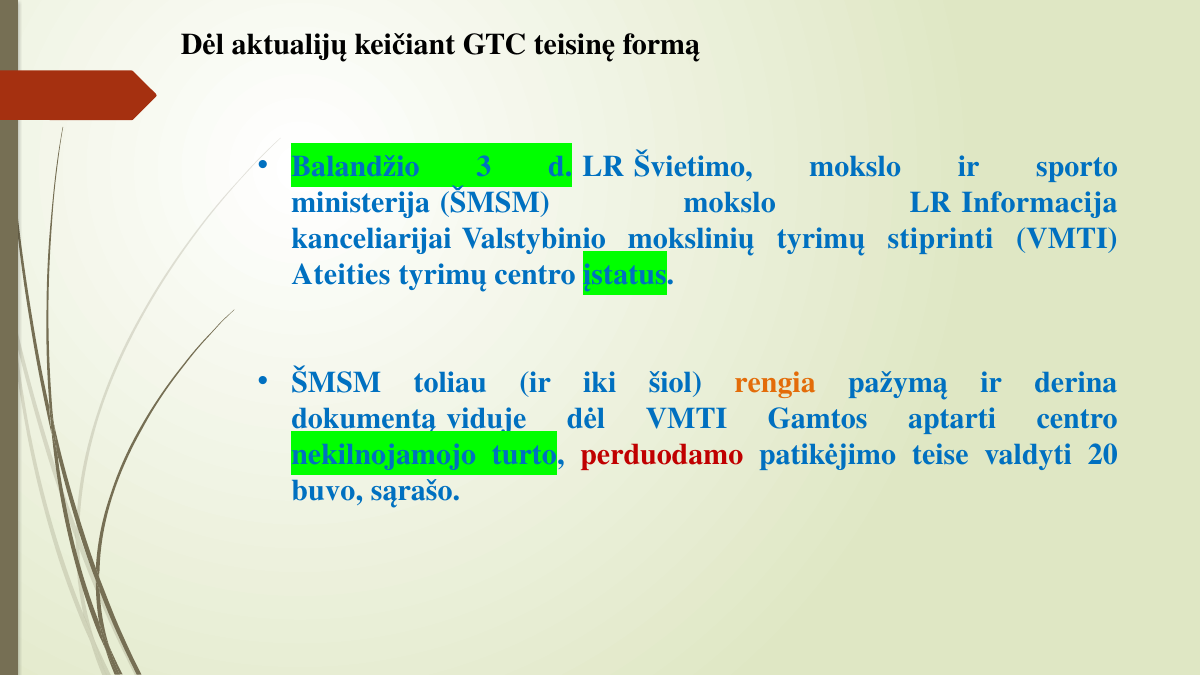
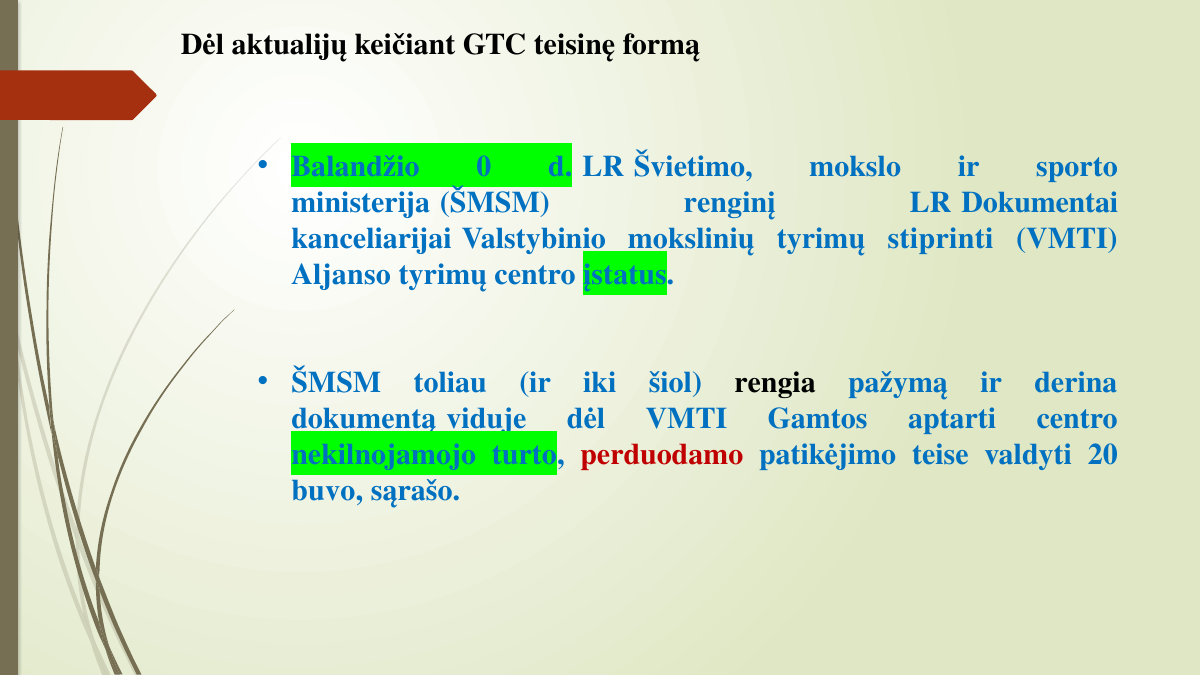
3: 3 -> 0
ŠMSM mokslo: mokslo -> renginį
Informacija: Informacija -> Dokumentai
Ateities: Ateities -> Aljanso
rengia colour: orange -> black
